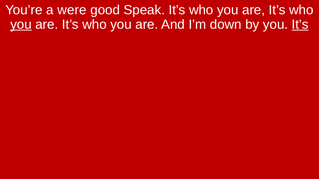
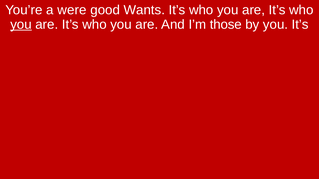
Speak: Speak -> Wants
down: down -> those
It’s at (300, 24) underline: present -> none
